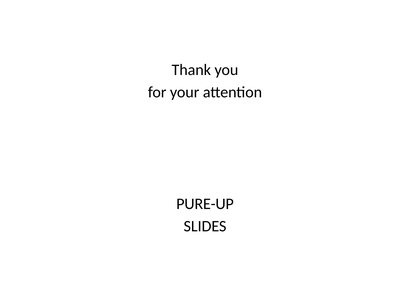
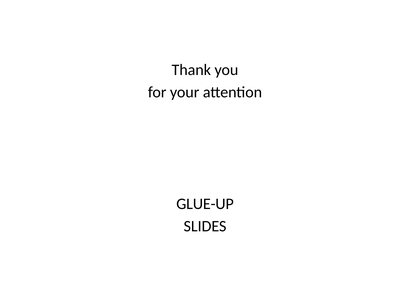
PURE-UP: PURE-UP -> GLUE-UP
